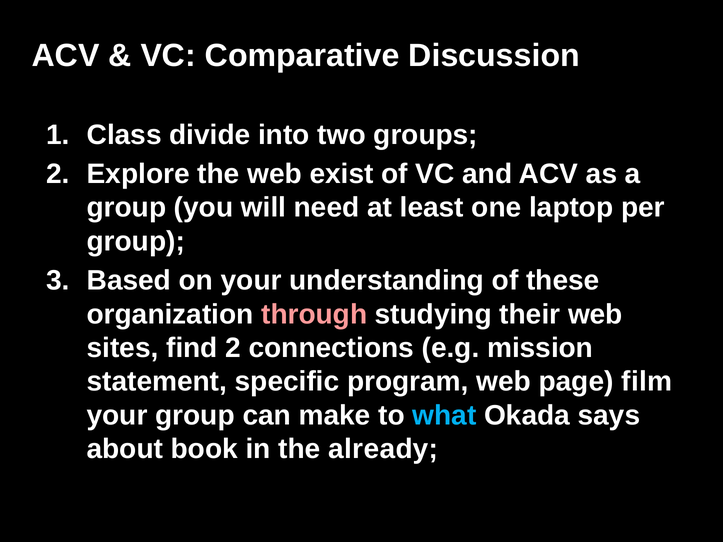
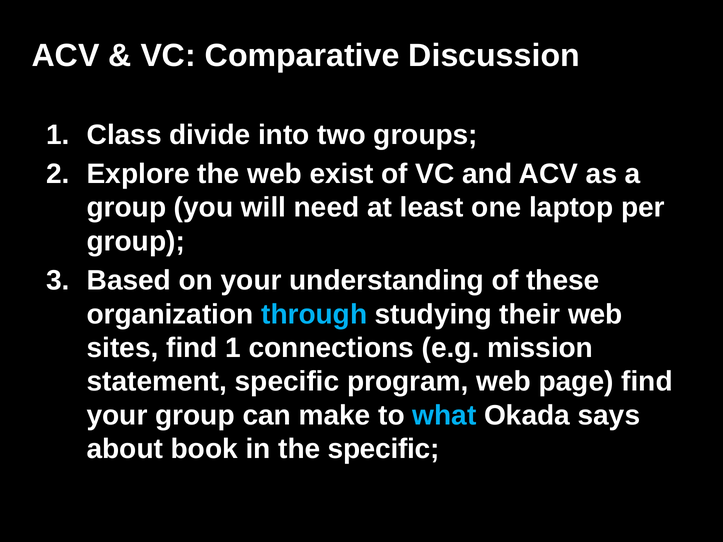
through colour: pink -> light blue
find 2: 2 -> 1
page film: film -> find
the already: already -> specific
